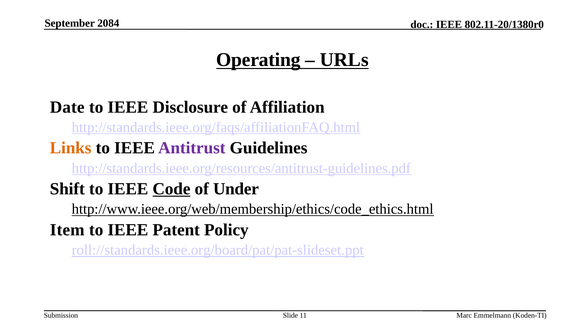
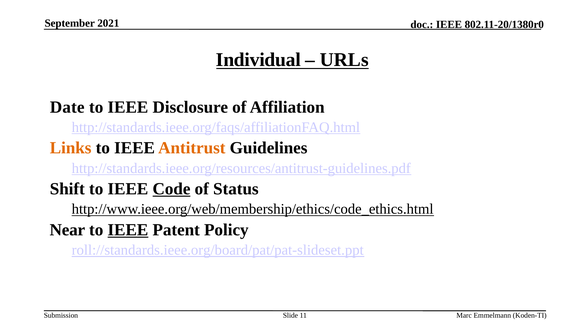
2084: 2084 -> 2021
Operating: Operating -> Individual
Antitrust colour: purple -> orange
Under: Under -> Status
Item: Item -> Near
IEEE at (128, 230) underline: none -> present
